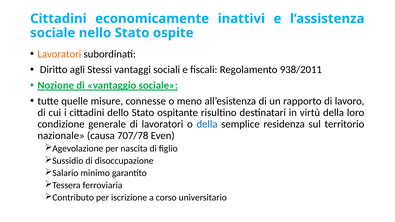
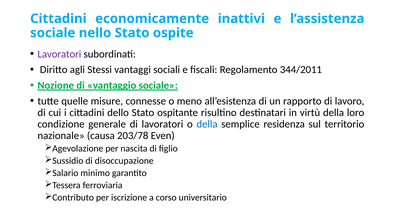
Lavoratori at (59, 54) colour: orange -> purple
938/2011: 938/2011 -> 344/2011
707/78: 707/78 -> 203/78
